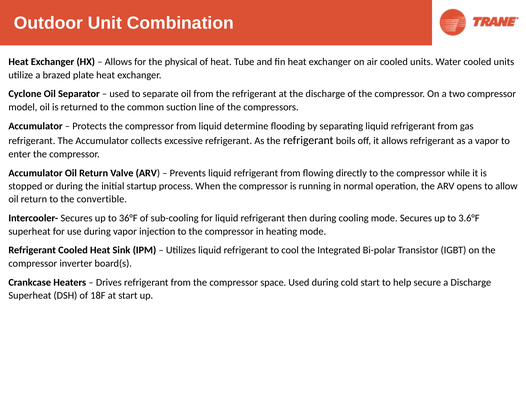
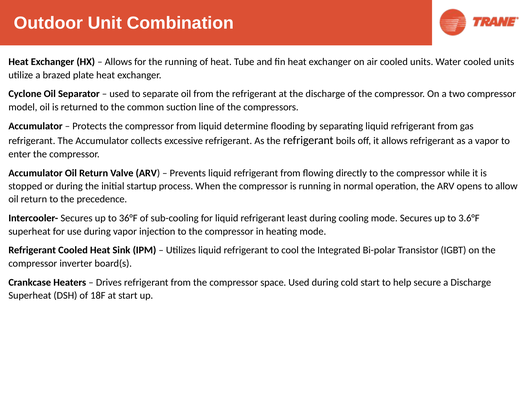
the physical: physical -> running
convertible: convertible -> precedence
then: then -> least
